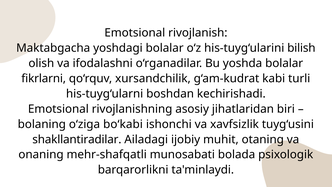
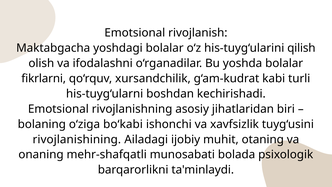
bilish: bilish -> qilish
shakllantiradilar: shakllantiradilar -> rivojlanishining
